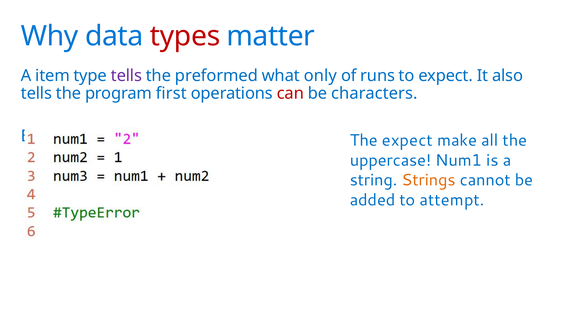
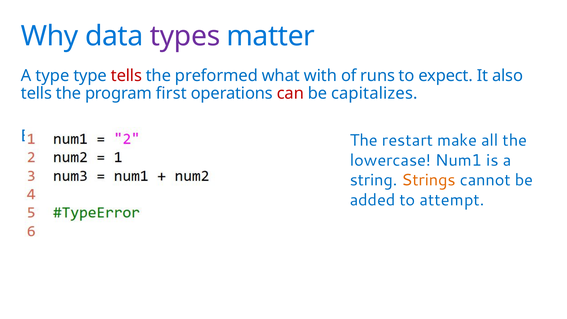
types colour: red -> purple
A item: item -> type
tells at (126, 76) colour: purple -> red
only: only -> with
characters: characters -> capitalizes
The expect: expect -> restart
uppercase: uppercase -> lowercase
